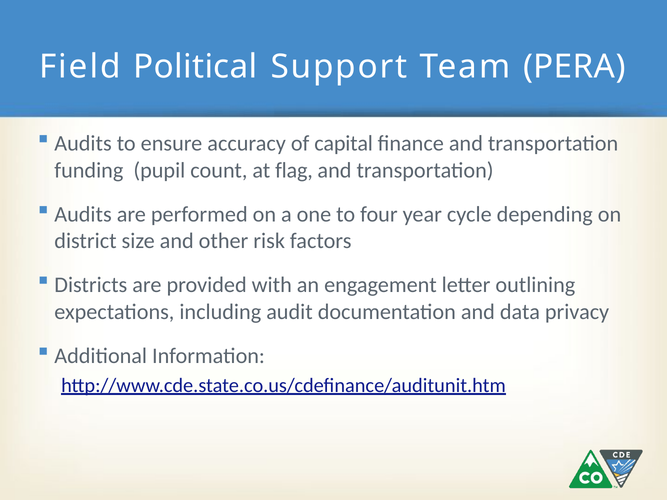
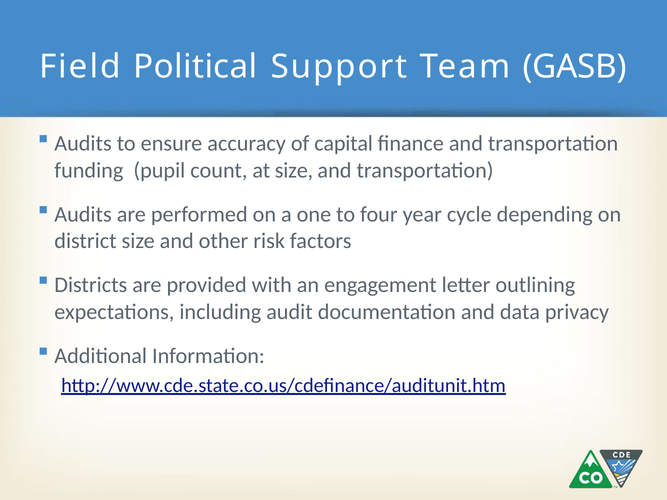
PERA: PERA -> GASB
at flag: flag -> size
